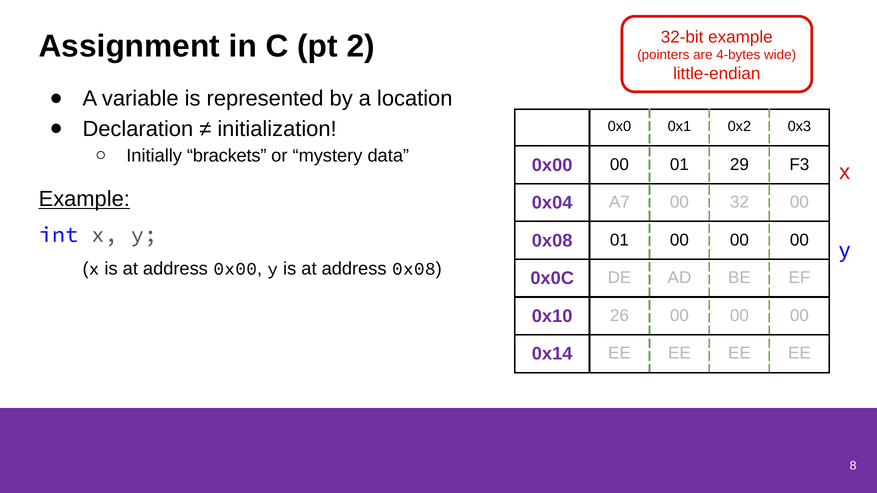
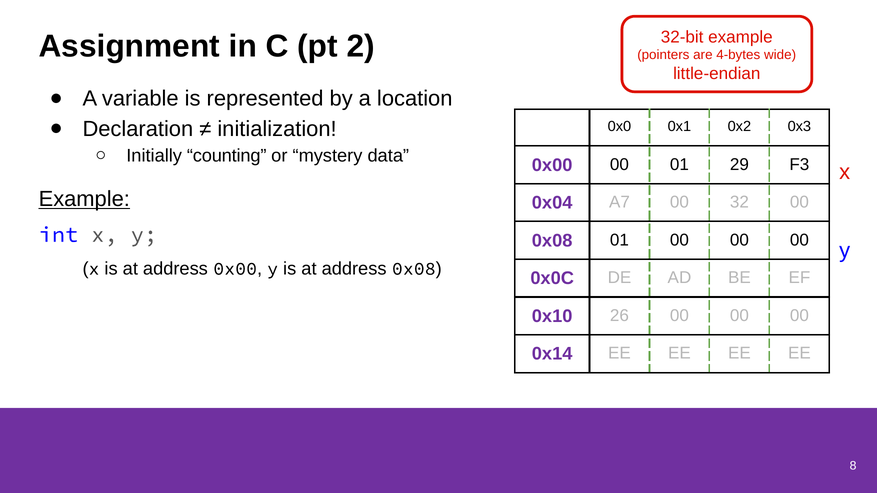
brackets: brackets -> counting
